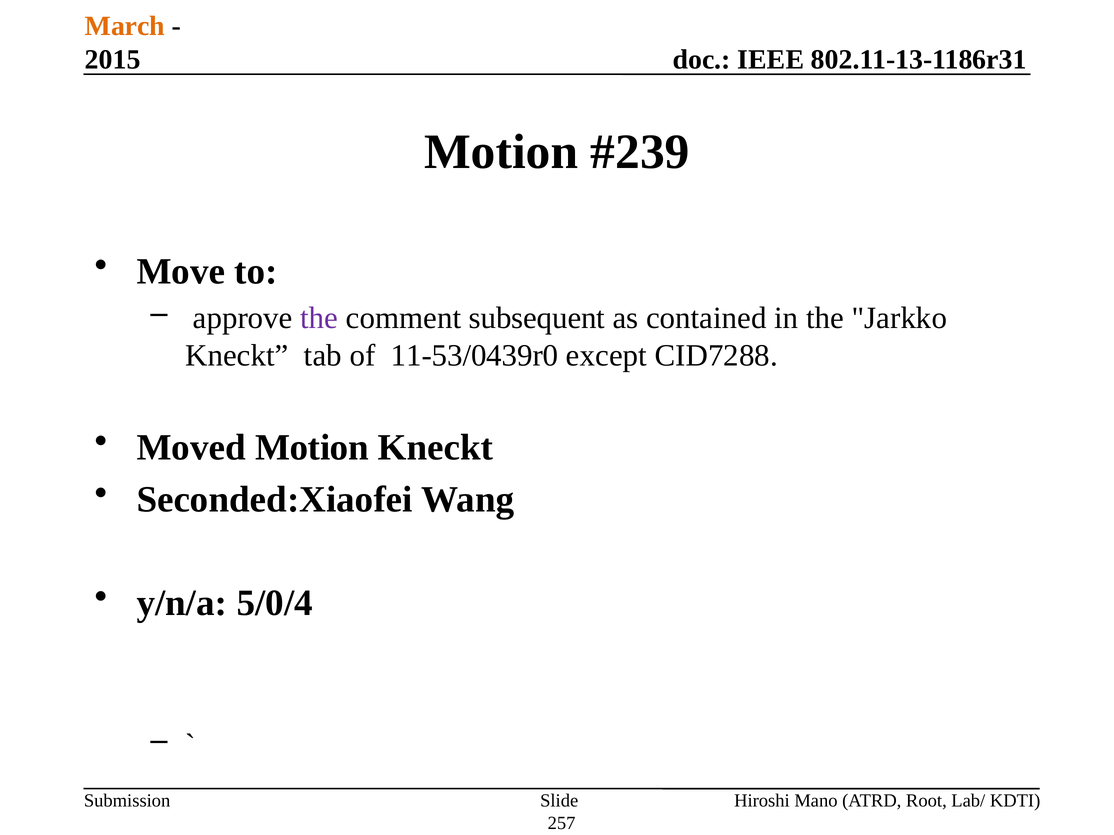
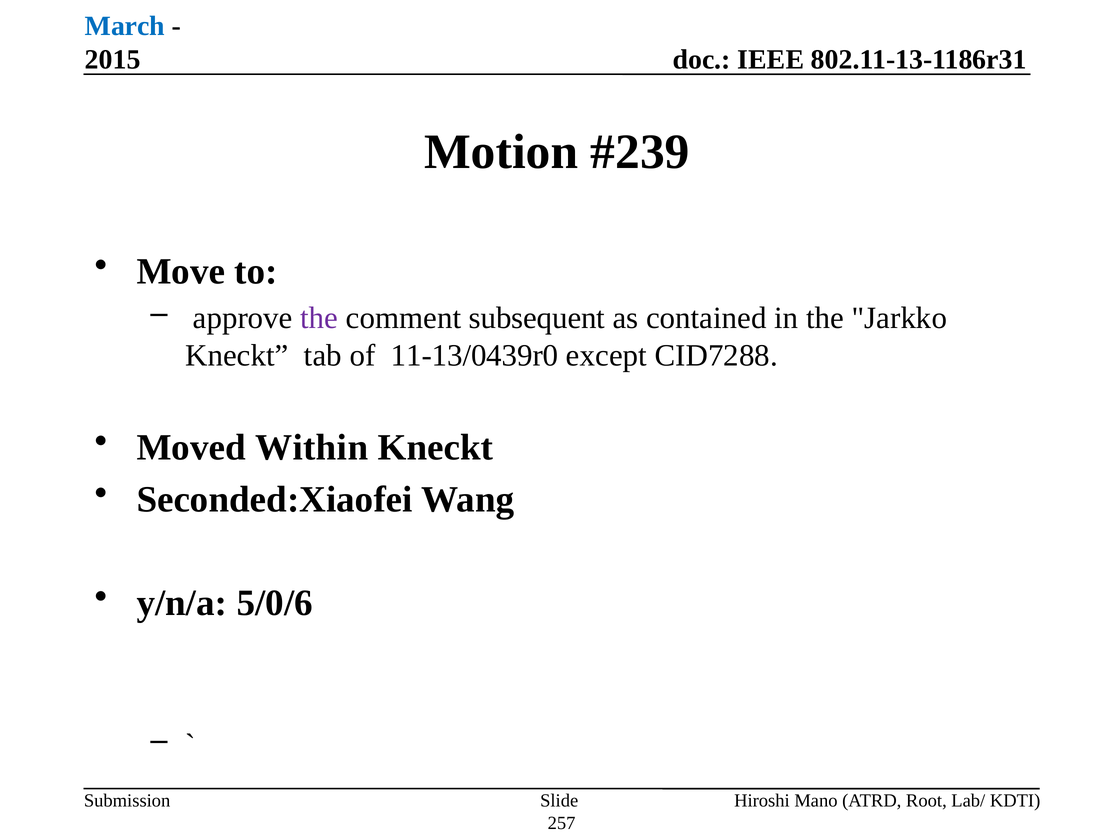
March colour: orange -> blue
11-53/0439r0: 11-53/0439r0 -> 11-13/0439r0
Moved Motion: Motion -> Within
5/0/4: 5/0/4 -> 5/0/6
